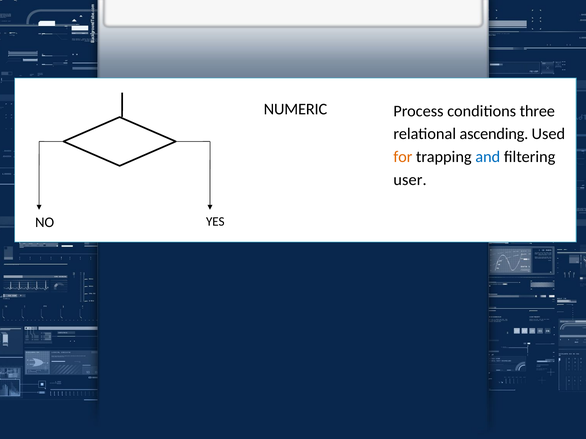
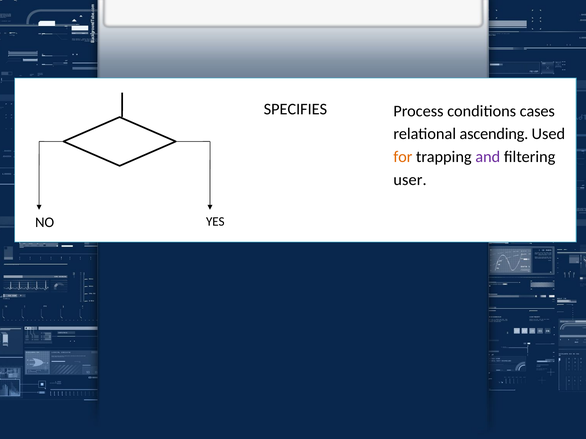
NUMERIC: NUMERIC -> SPECIFIES
three: three -> cases
and colour: blue -> purple
